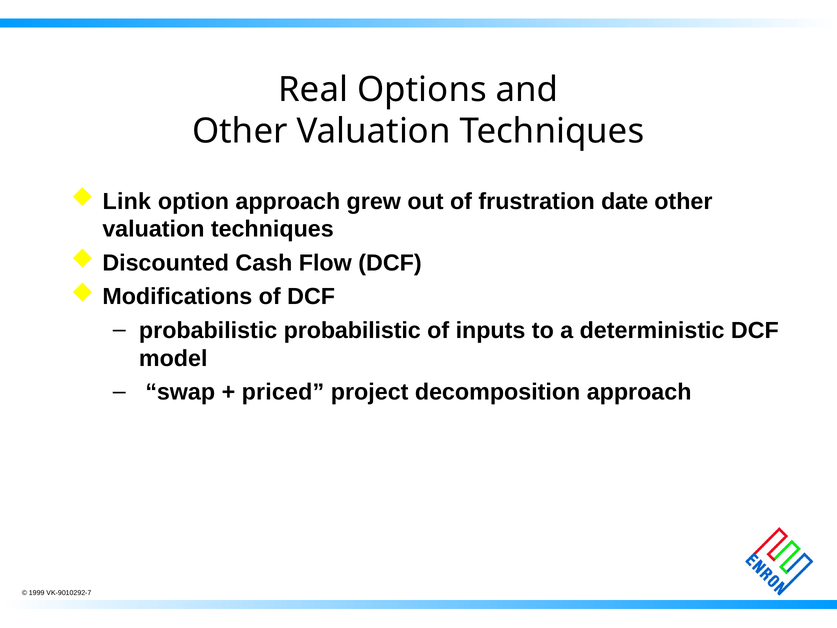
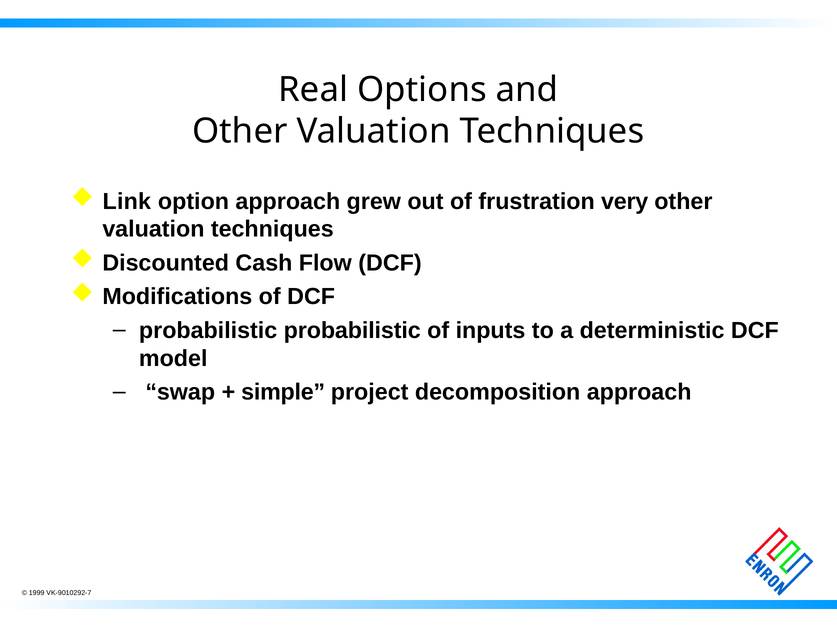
date: date -> very
priced: priced -> simple
